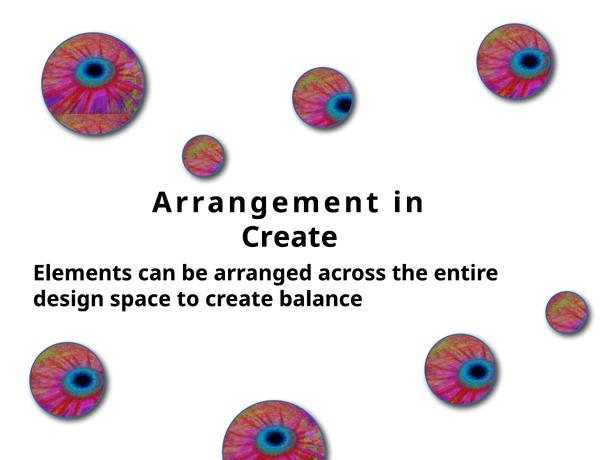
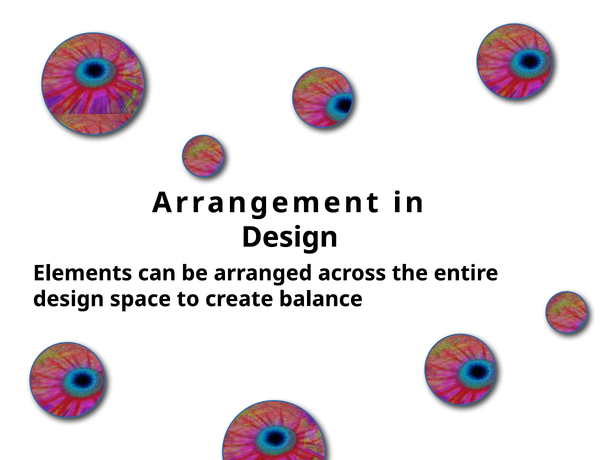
Create at (290, 237): Create -> Design
